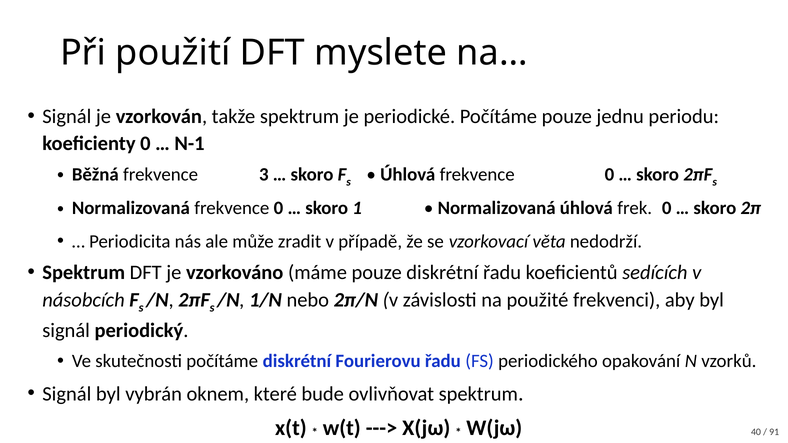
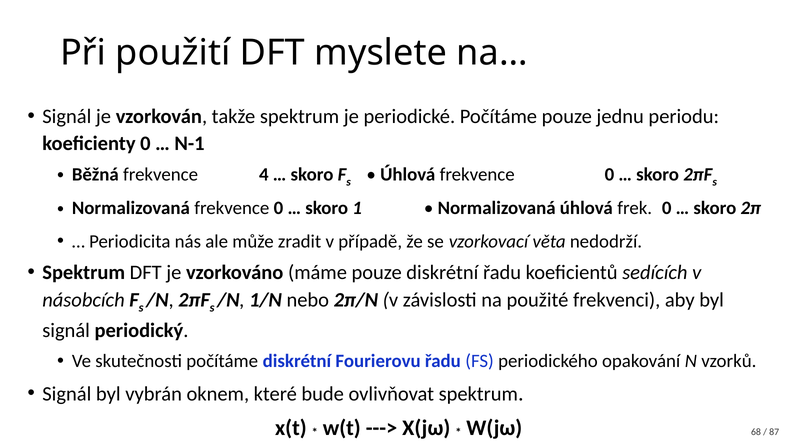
3: 3 -> 4
40: 40 -> 68
91: 91 -> 87
